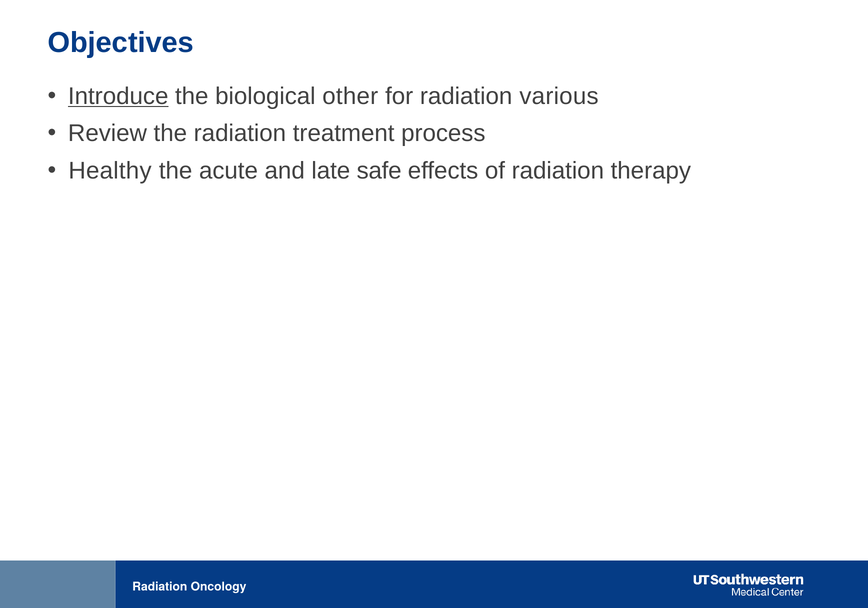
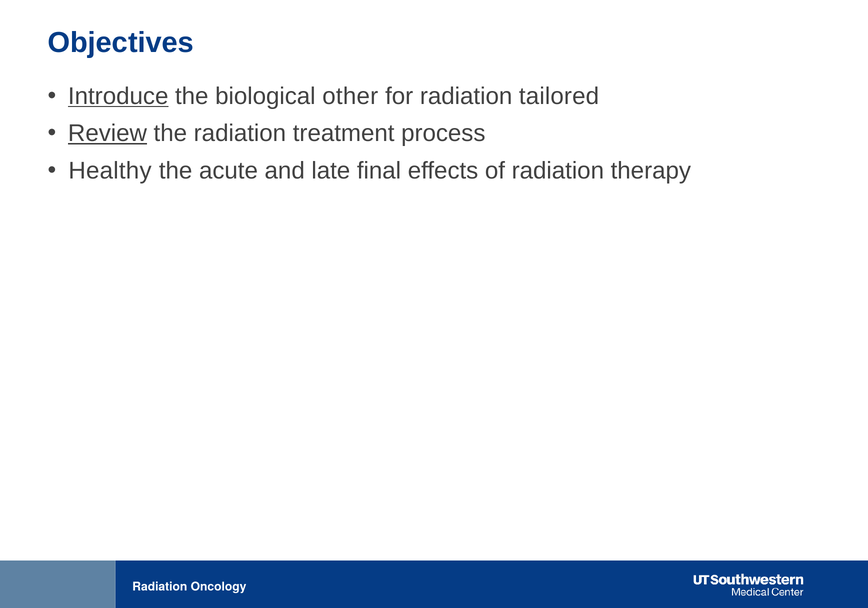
various: various -> tailored
Review underline: none -> present
safe: safe -> final
